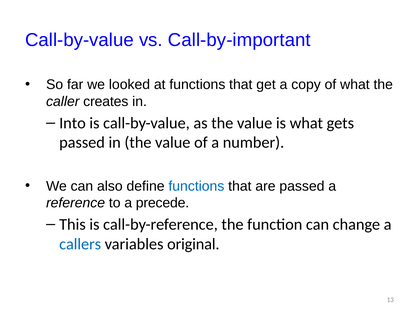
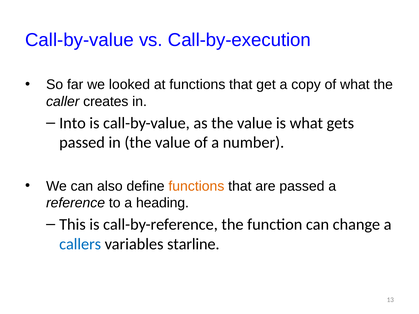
Call-by-important: Call-by-important -> Call-by-execution
functions at (196, 186) colour: blue -> orange
precede: precede -> heading
original: original -> starline
